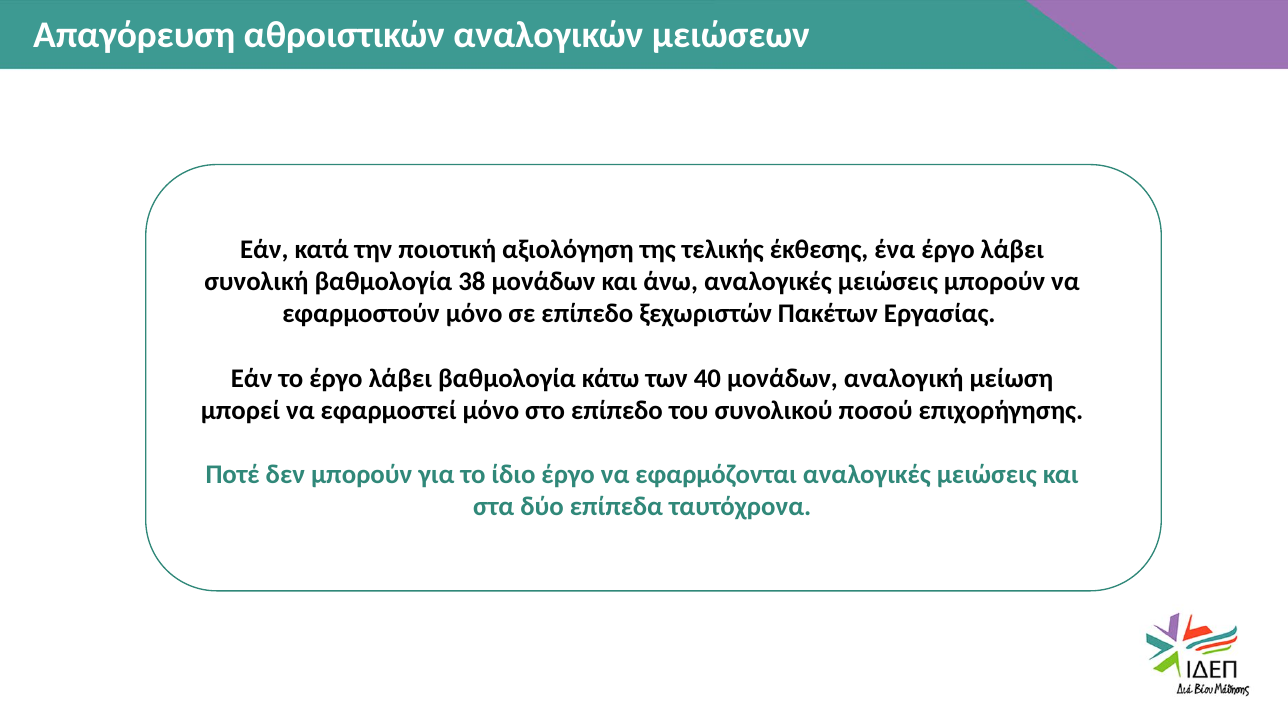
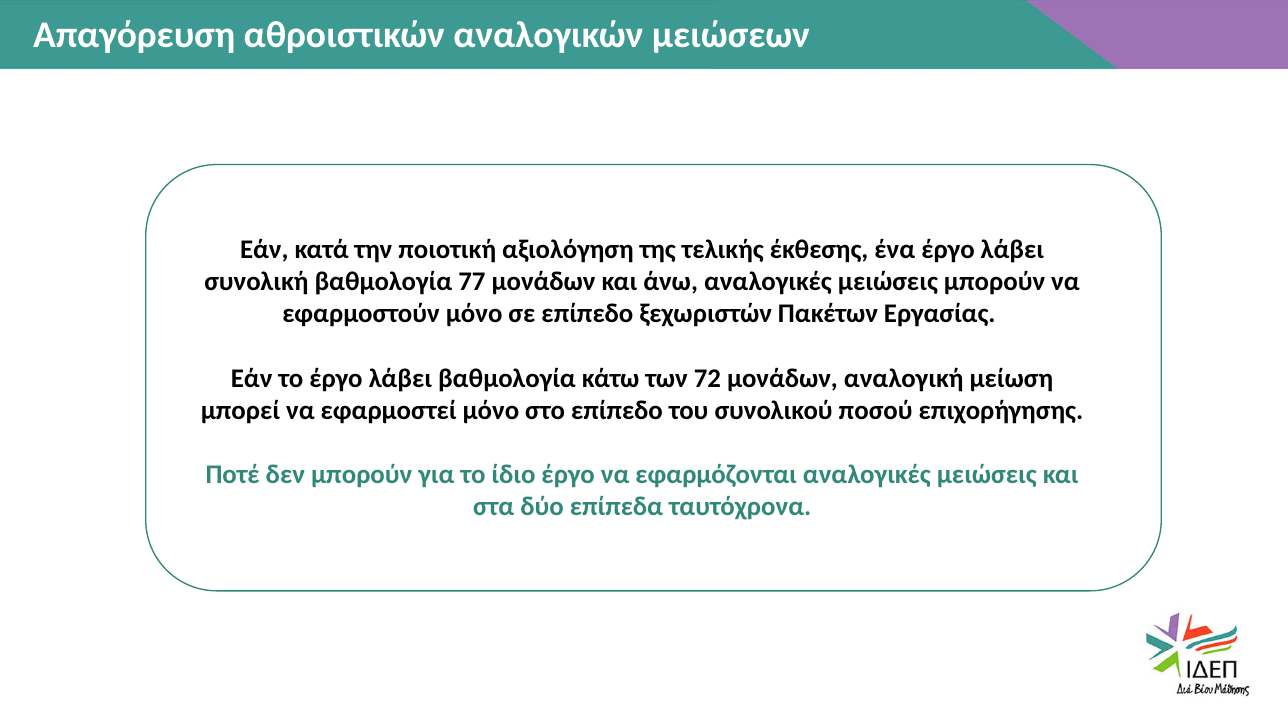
38: 38 -> 77
40: 40 -> 72
